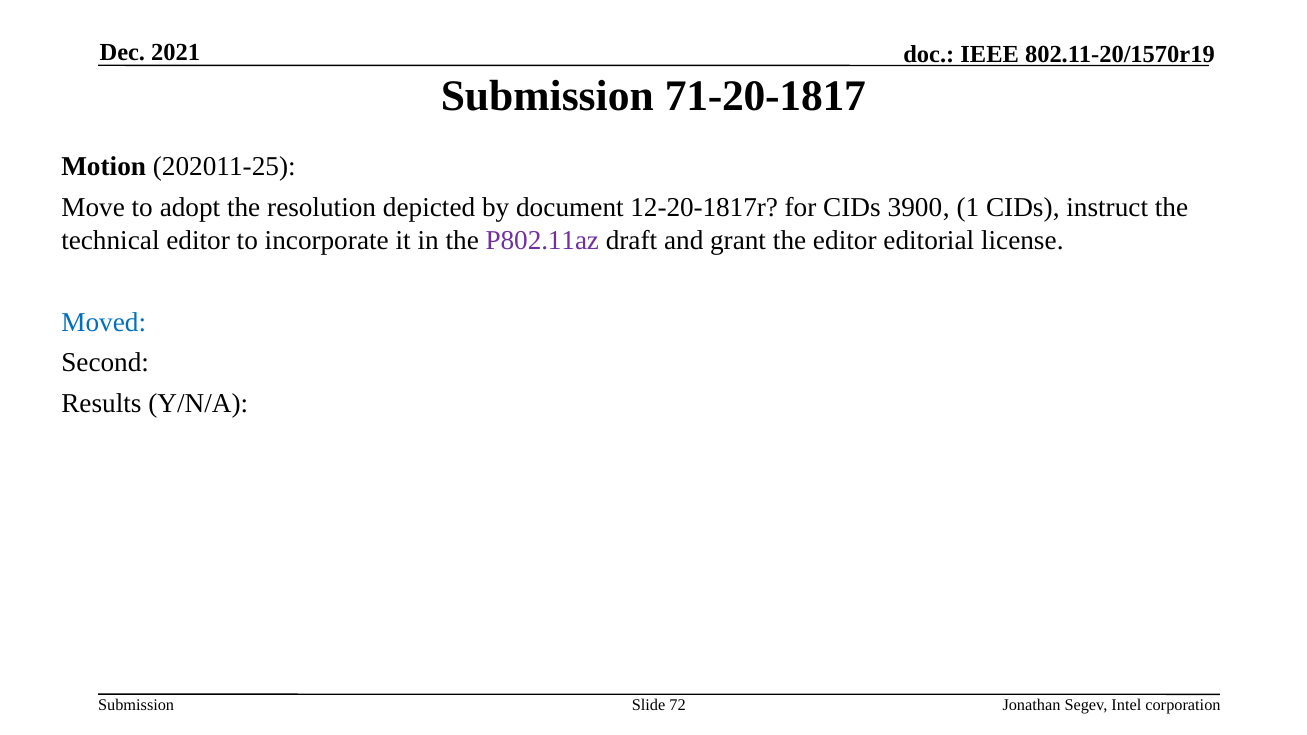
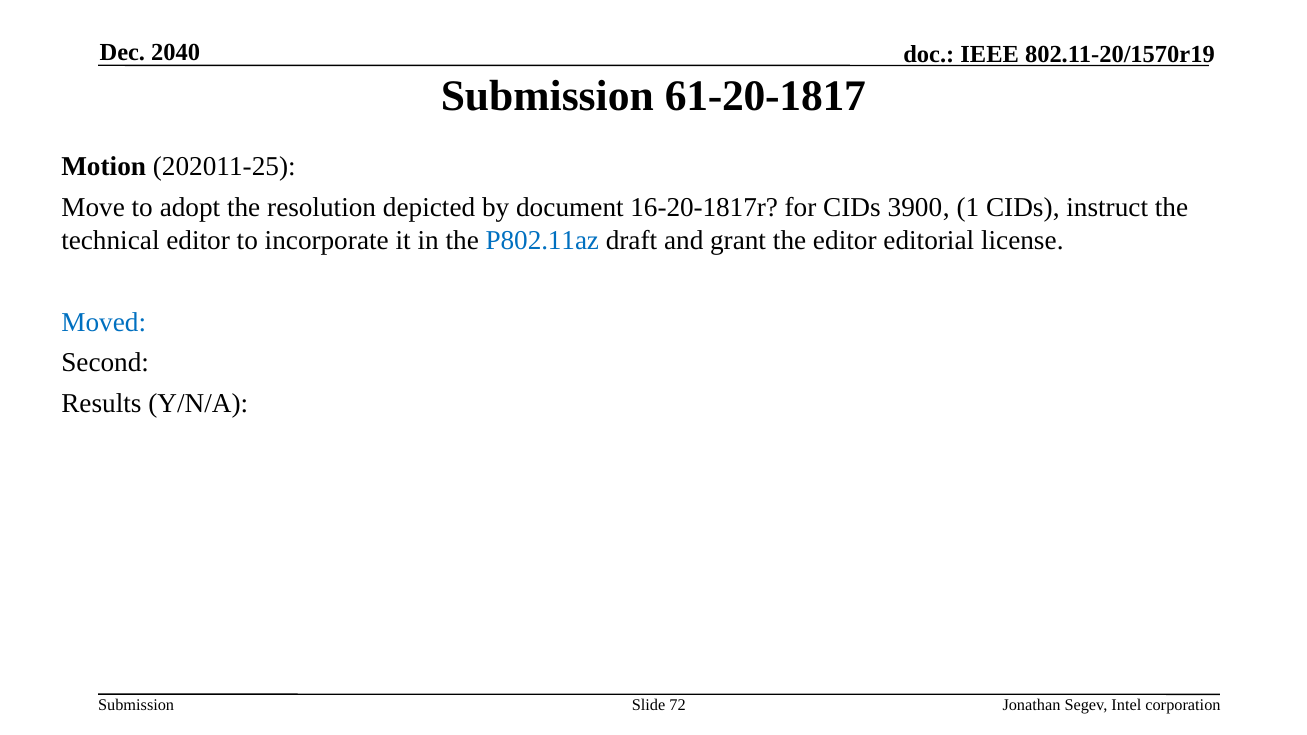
2021: 2021 -> 2040
71-20-1817: 71-20-1817 -> 61-20-1817
12-20-1817r: 12-20-1817r -> 16-20-1817r
P802.11az colour: purple -> blue
